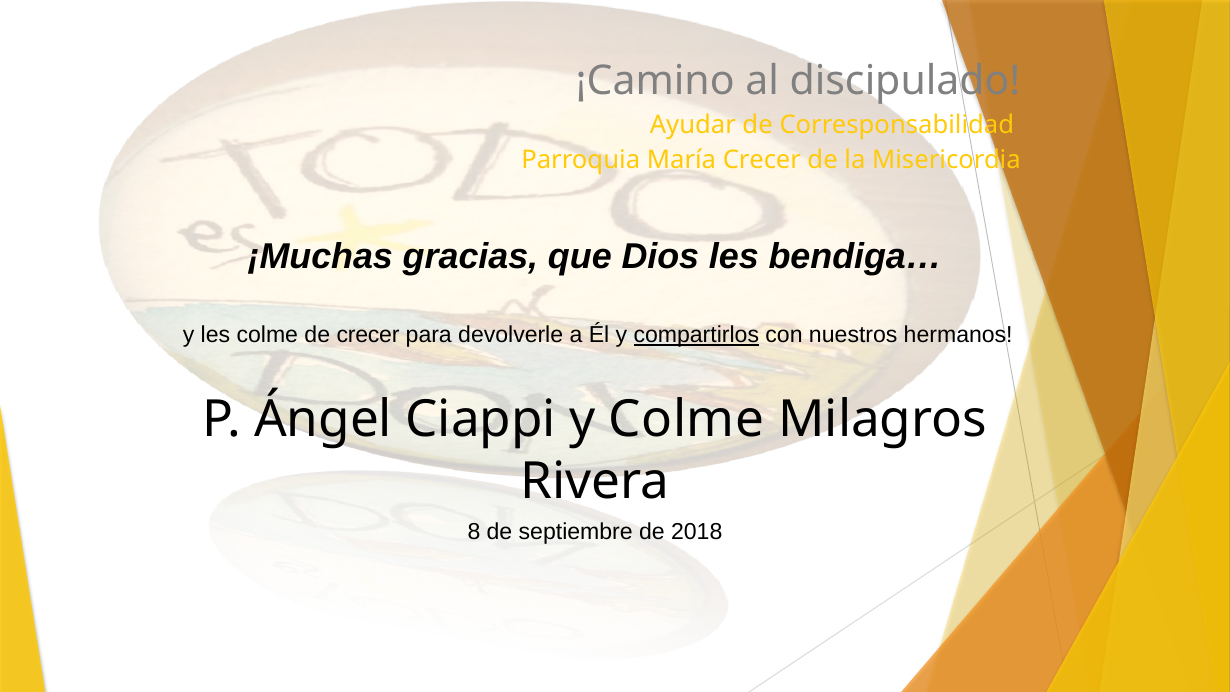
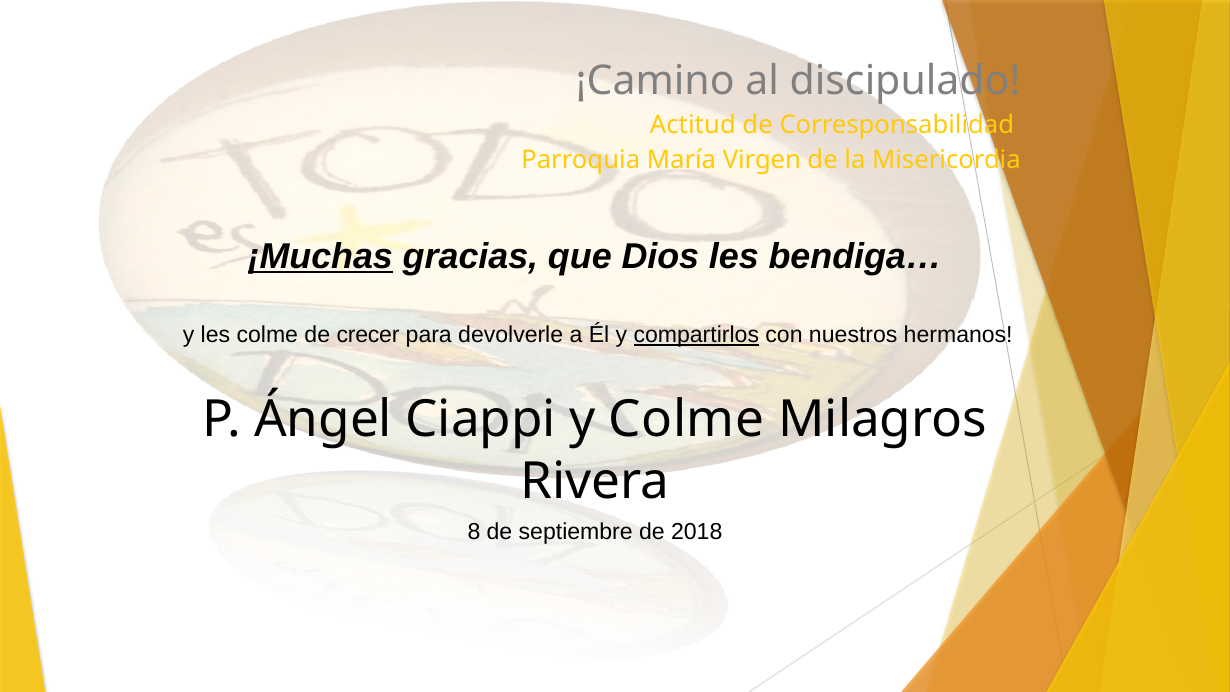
Ayudar: Ayudar -> Actitud
María Crecer: Crecer -> Virgen
¡Muchas underline: none -> present
